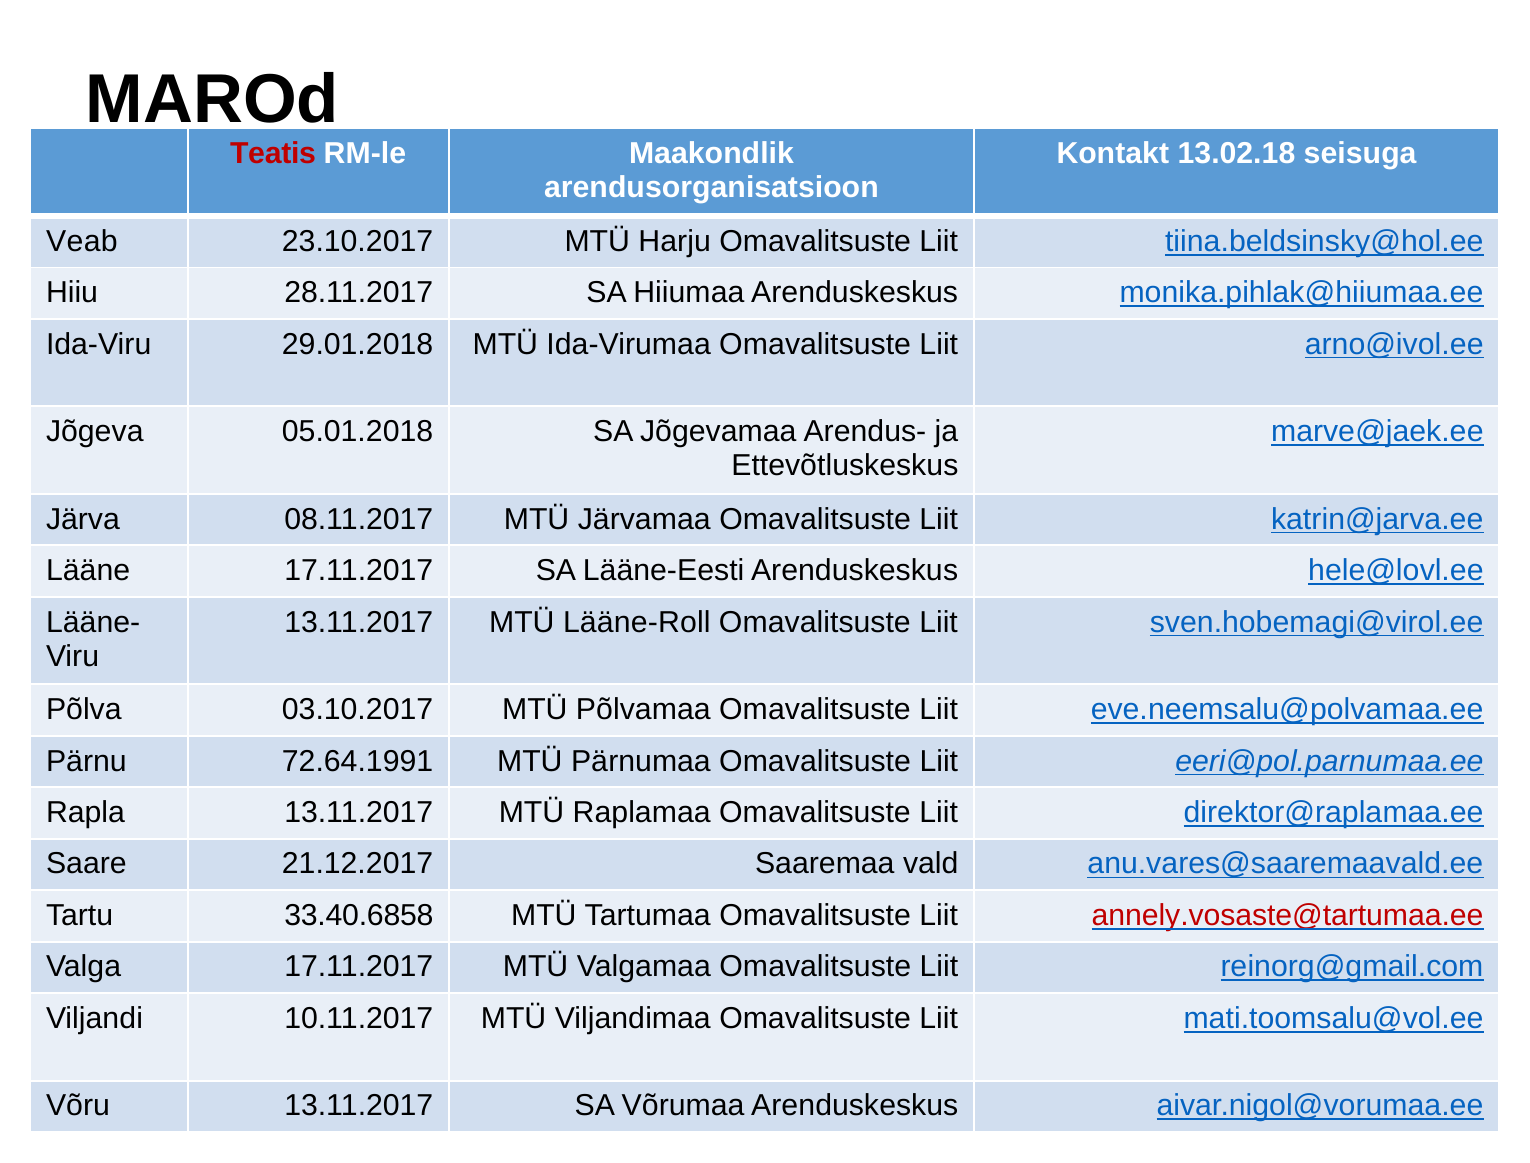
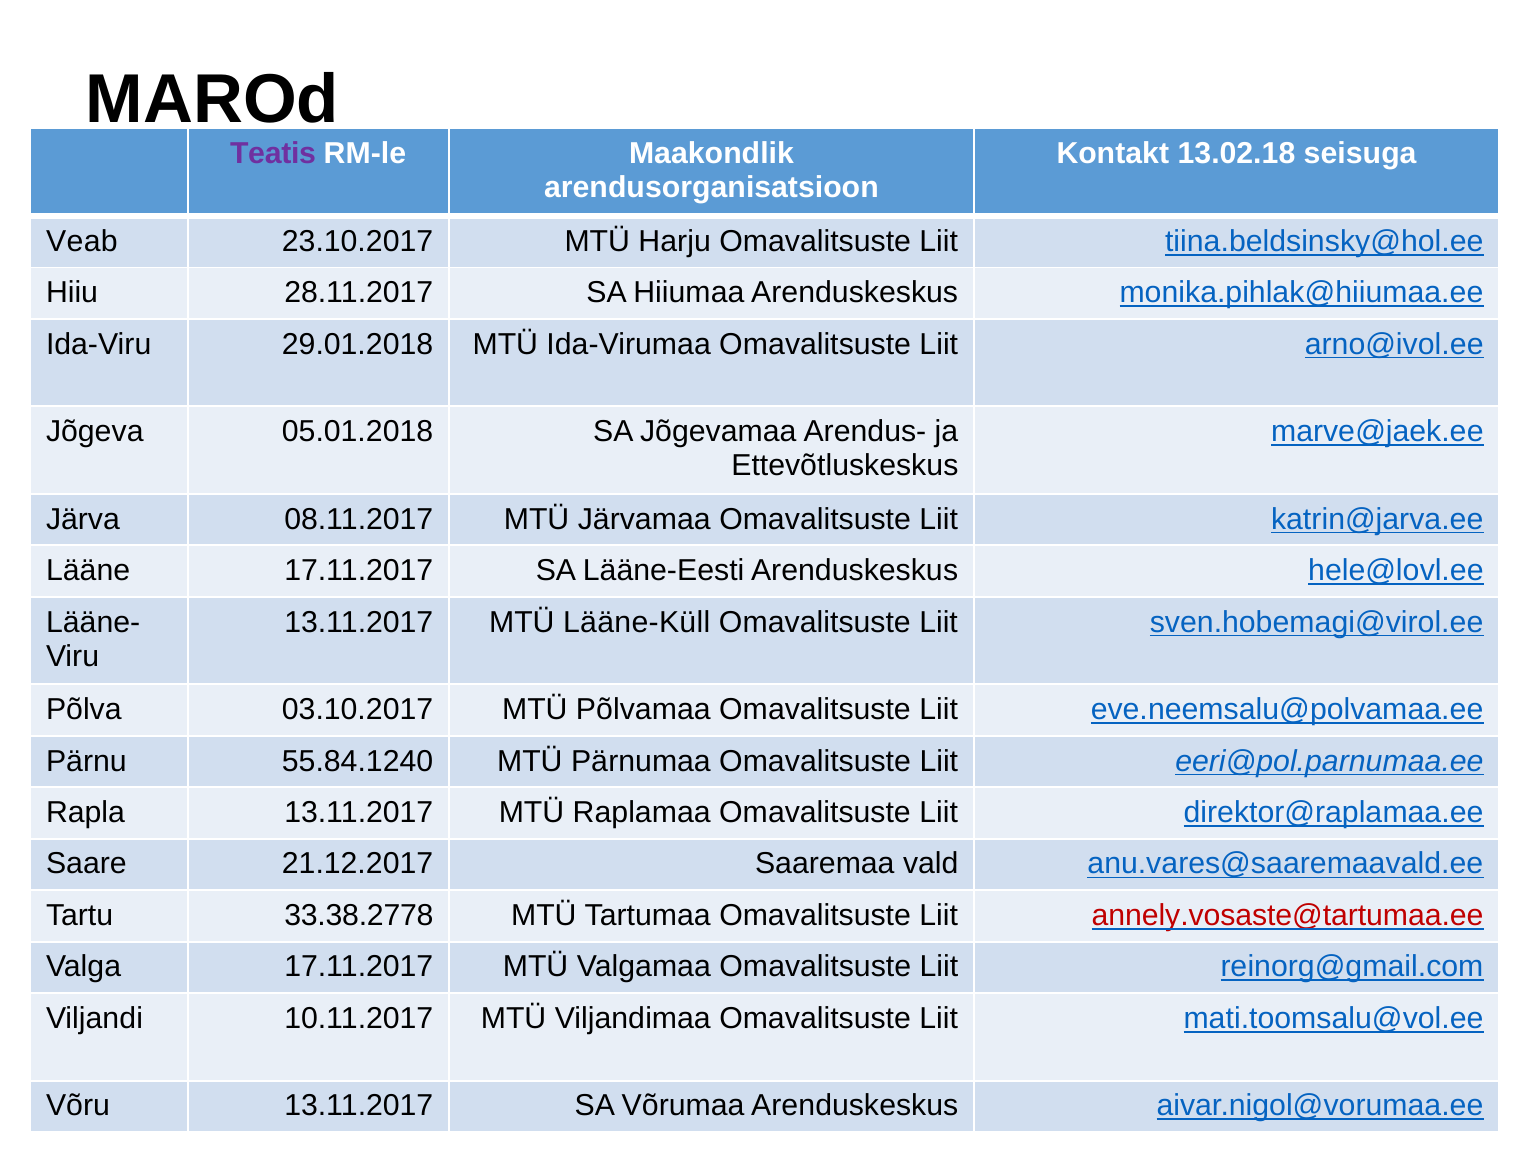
Teatis colour: red -> purple
Lääne-Roll: Lääne-Roll -> Lääne-Küll
72.64.1991: 72.64.1991 -> 55.84.1240
33.40.6858: 33.40.6858 -> 33.38.2778
